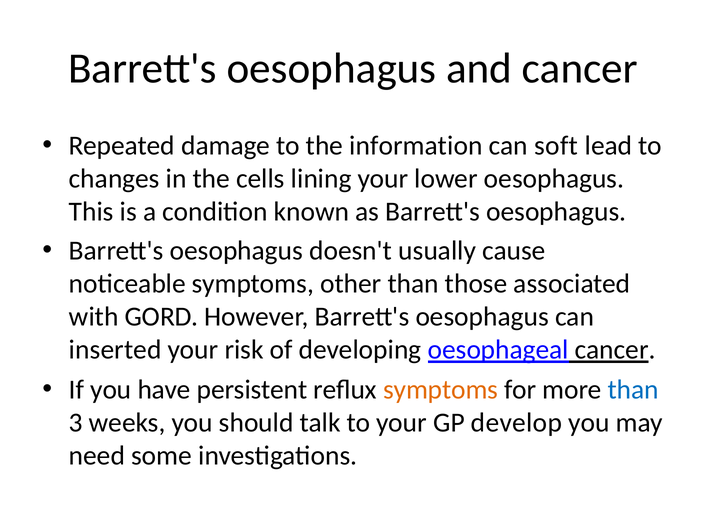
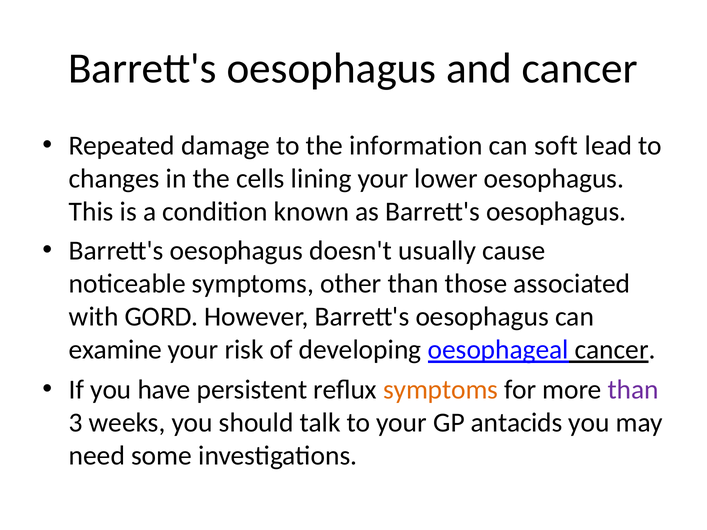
inserted: inserted -> examine
than at (633, 390) colour: blue -> purple
develop: develop -> antacids
